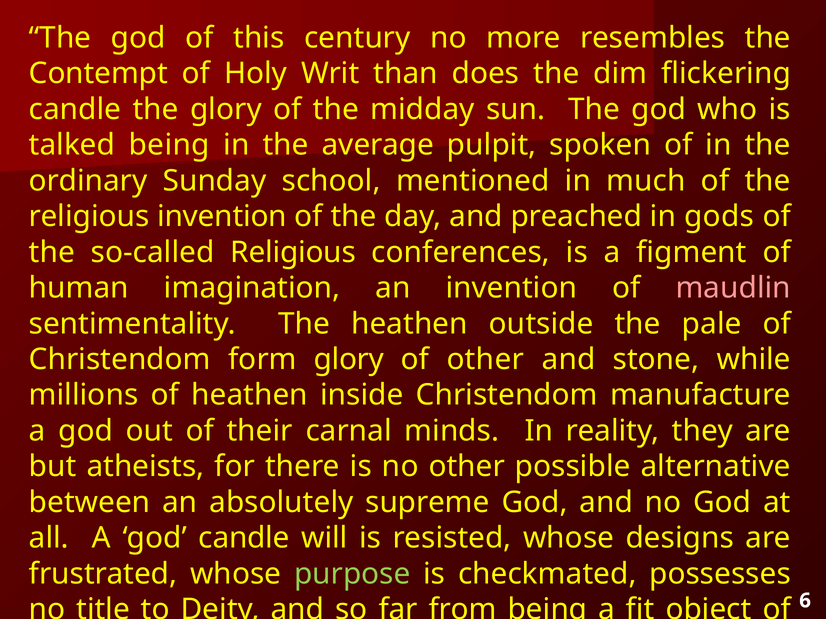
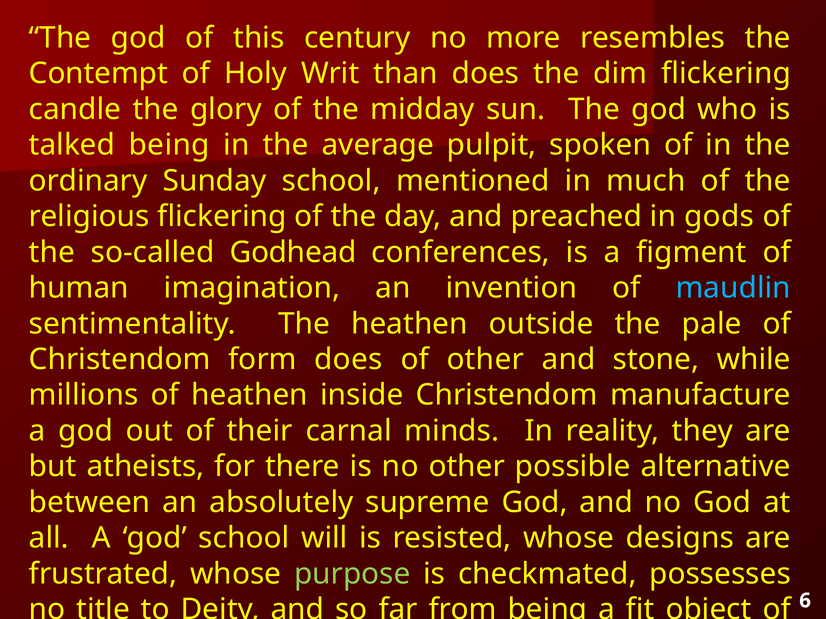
religious invention: invention -> flickering
so-called Religious: Religious -> Godhead
maudlin colour: pink -> light blue
form glory: glory -> does
god candle: candle -> school
